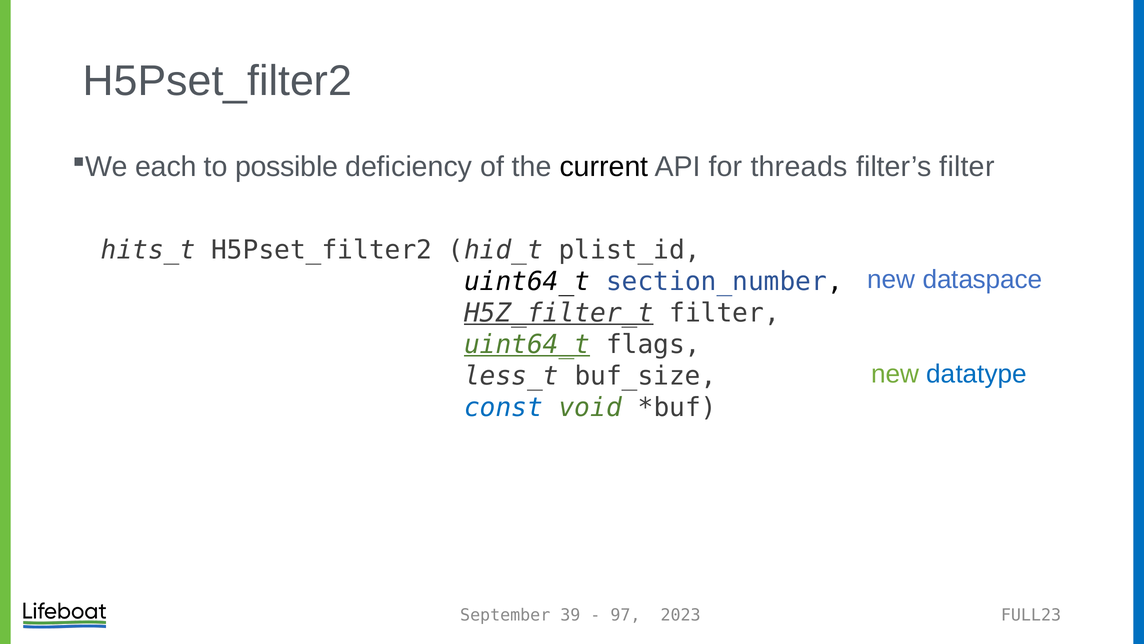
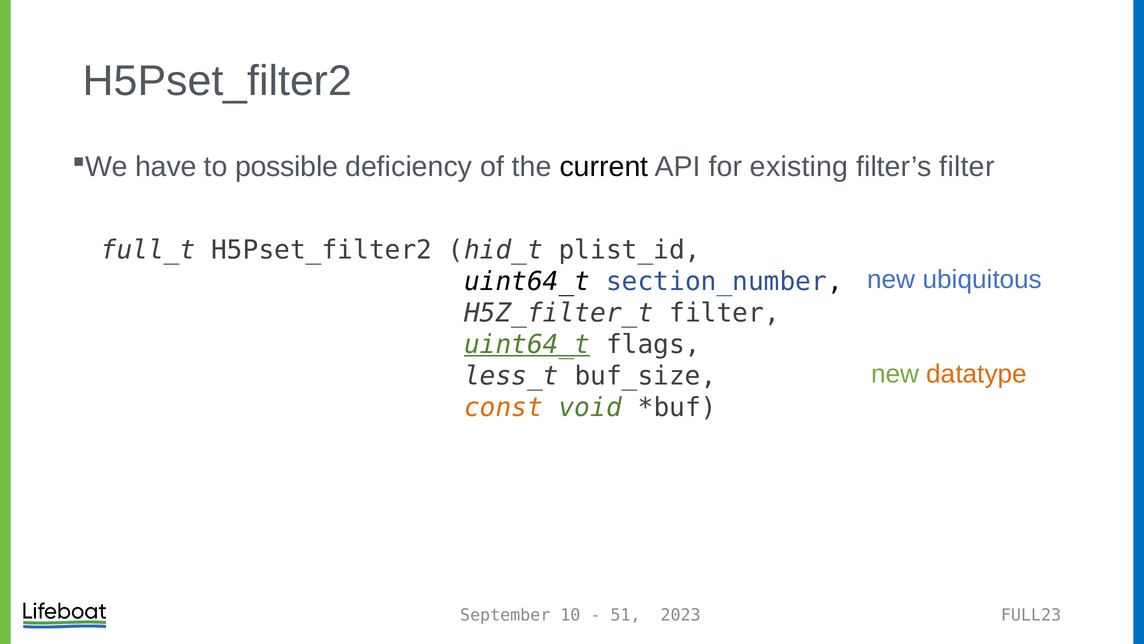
each: each -> have
threads: threads -> existing
hits_t: hits_t -> full_t
dataspace: dataspace -> ubiquitous
H5Z_filter_t underline: present -> none
datatype colour: blue -> orange
const colour: blue -> orange
39: 39 -> 10
97: 97 -> 51
